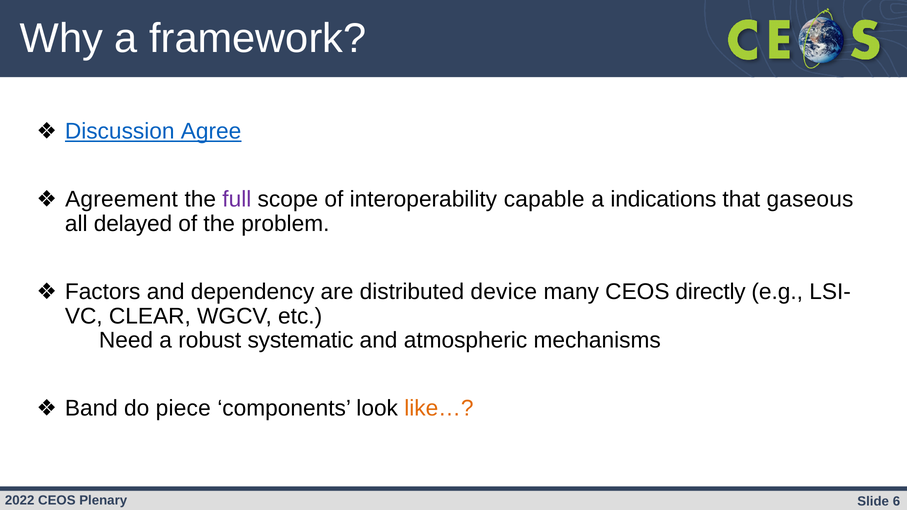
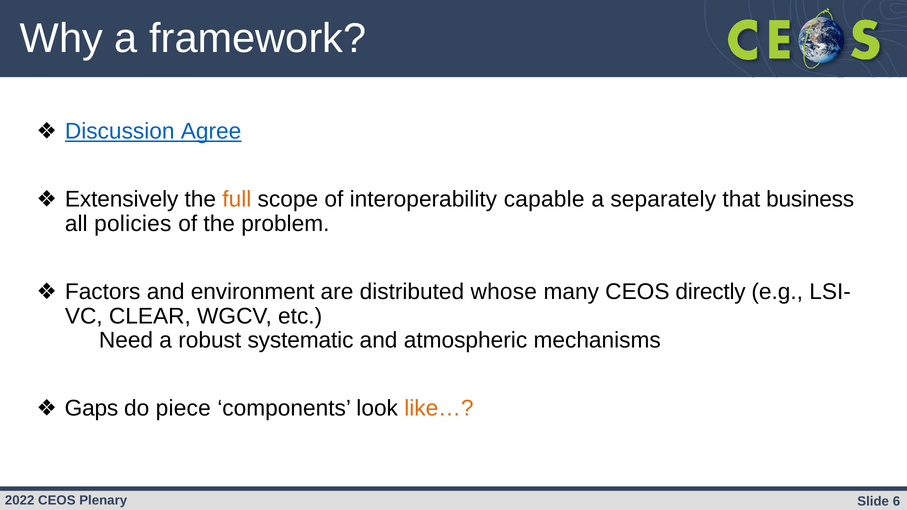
Agreement: Agreement -> Extensively
full colour: purple -> orange
indications: indications -> separately
gaseous: gaseous -> business
delayed: delayed -> policies
dependency: dependency -> environment
device: device -> whose
Band: Band -> Gaps
